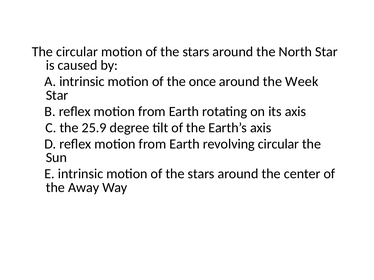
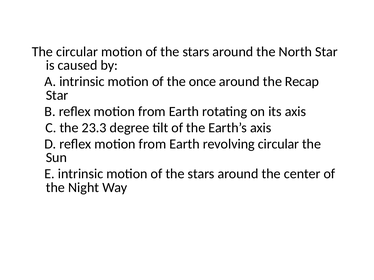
Week: Week -> Recap
25.9: 25.9 -> 23.3
Away: Away -> Night
